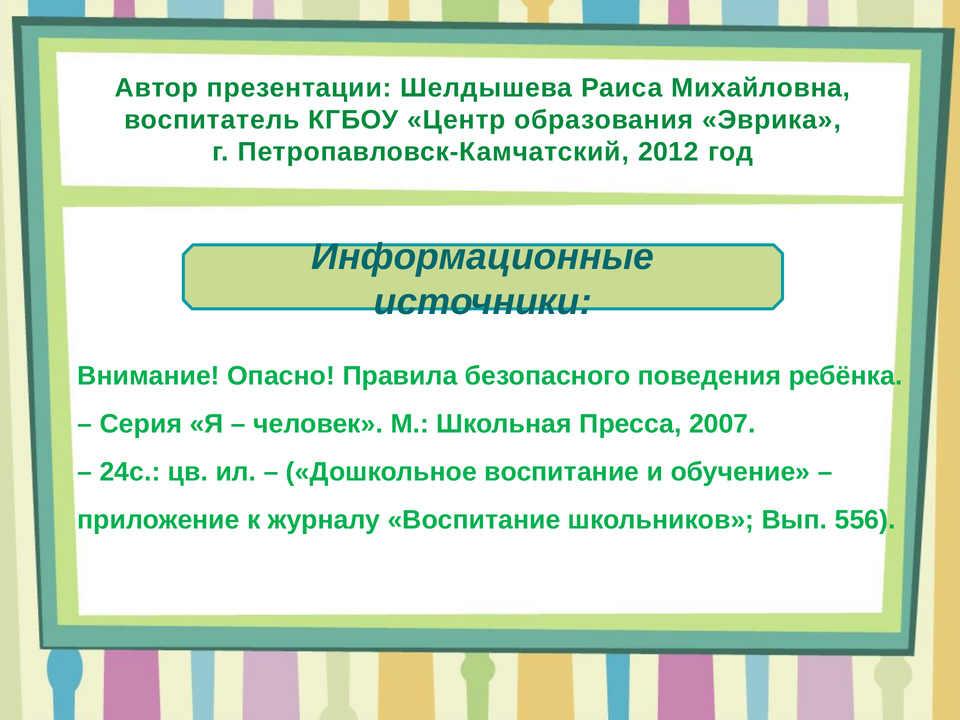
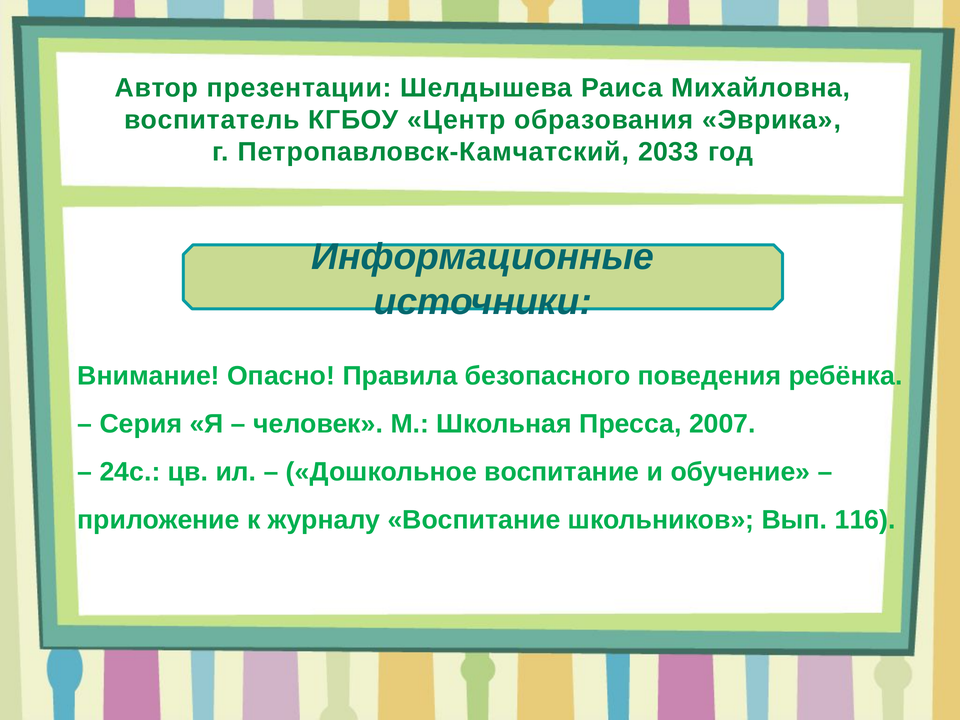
2012: 2012 -> 2033
556: 556 -> 116
